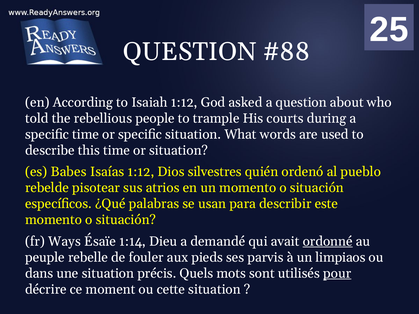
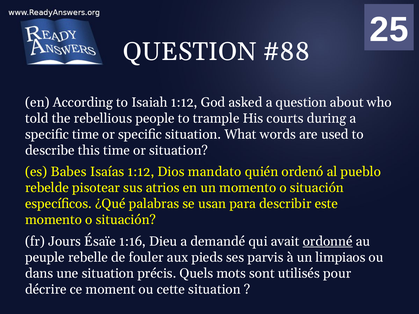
silvestres: silvestres -> mandato
Ways: Ways -> Jours
1:14: 1:14 -> 1:16
pour underline: present -> none
